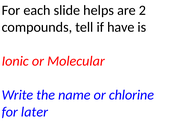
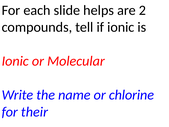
if have: have -> ionic
later: later -> their
